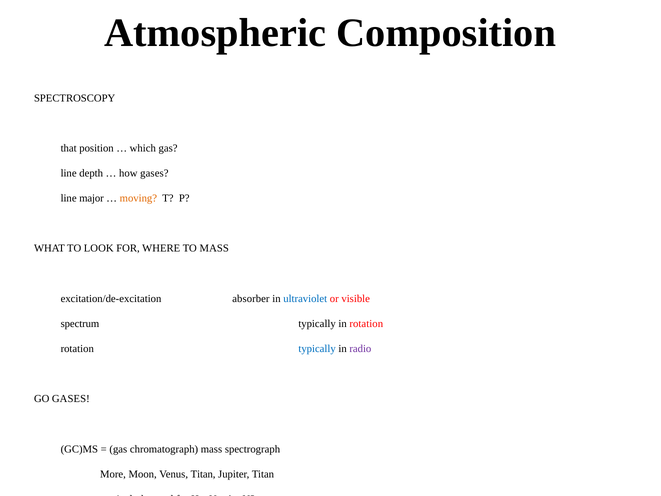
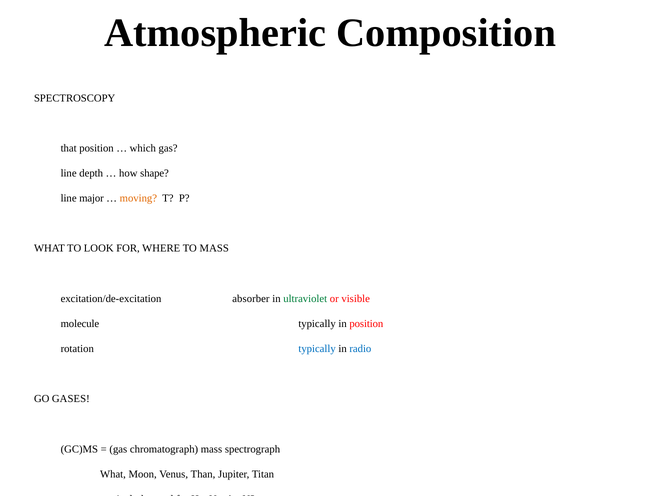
how gases: gases -> shape
ultraviolet colour: blue -> green
spectrum: spectrum -> molecule
in rotation: rotation -> position
radio colour: purple -> blue
More at (113, 474): More -> What
Venus Titan: Titan -> Than
